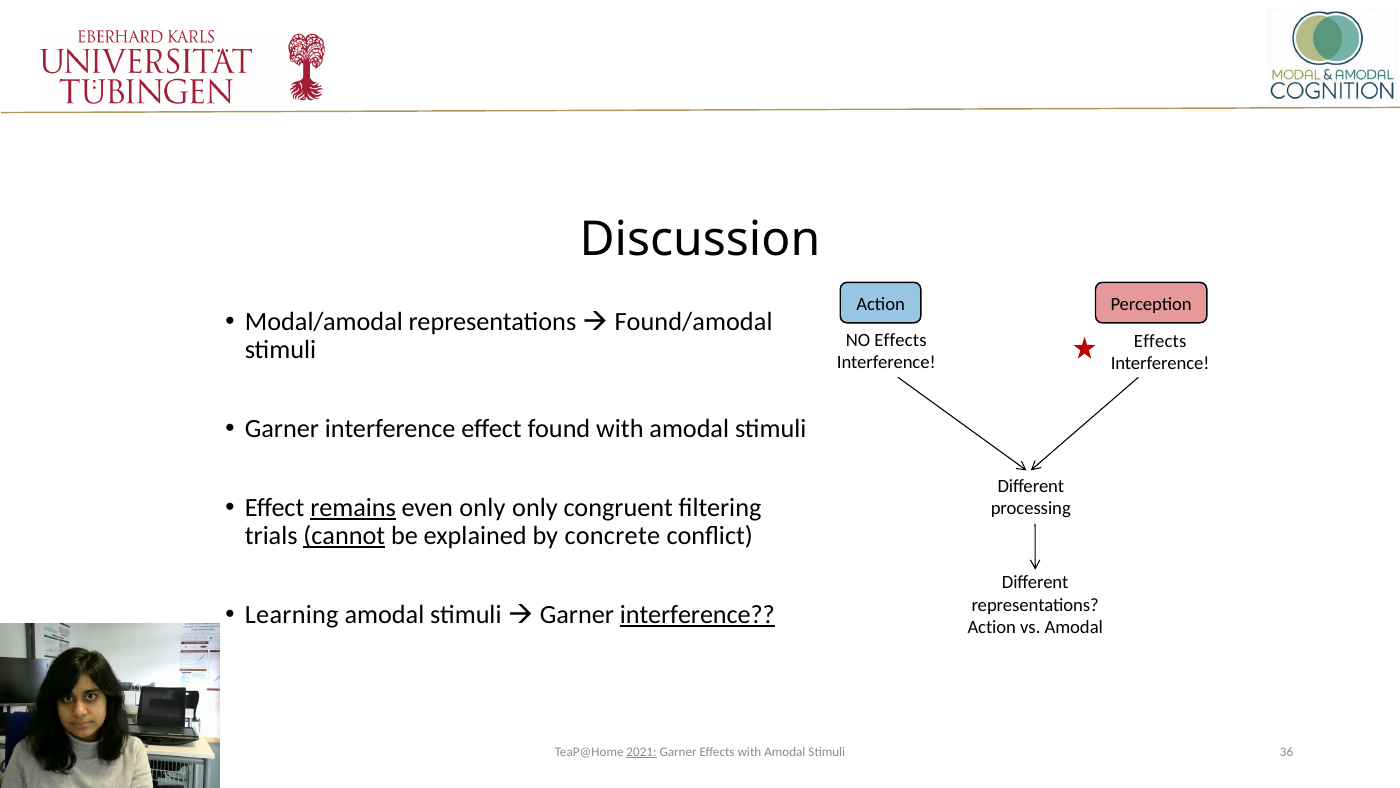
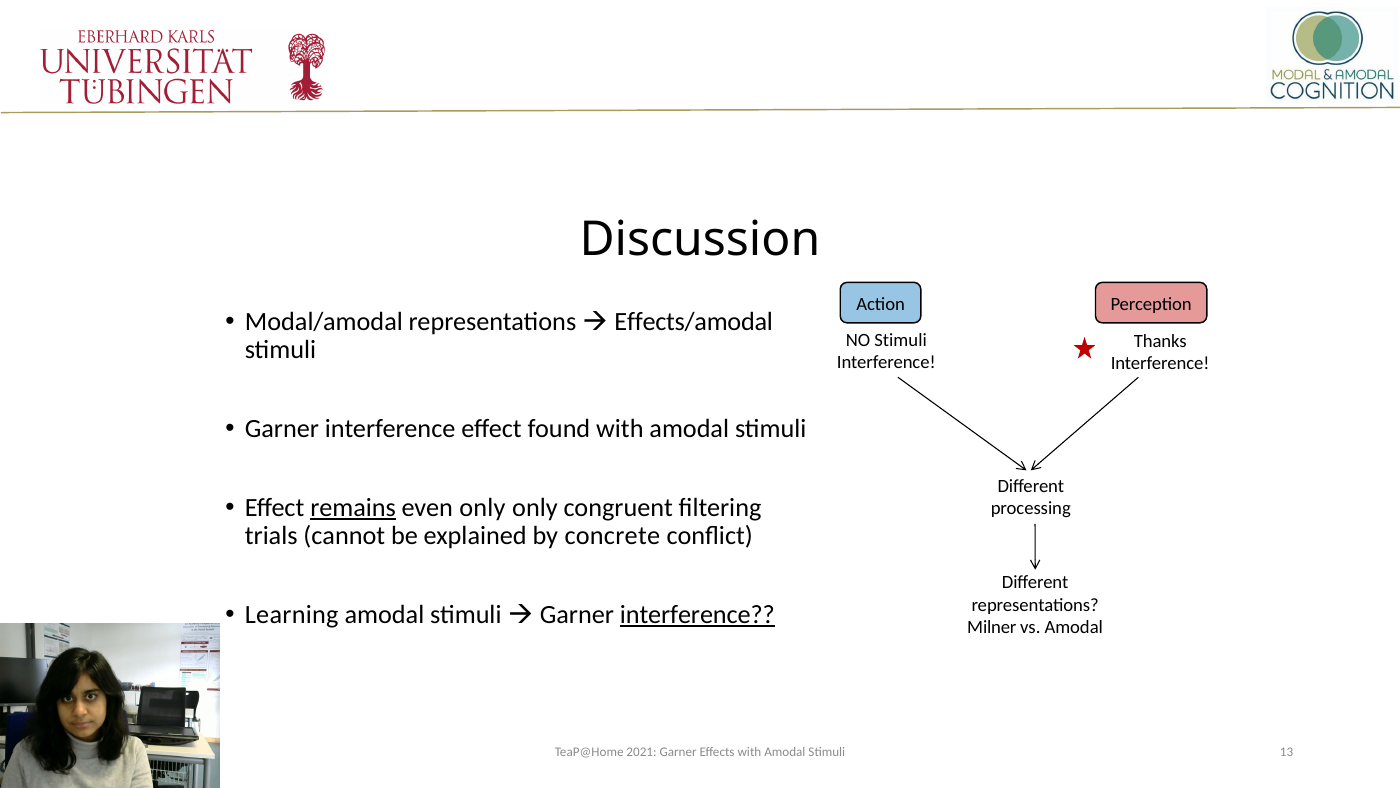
Found/amodal: Found/amodal -> Effects/amodal
NO Effects: Effects -> Stimuli
Effects at (1160, 341): Effects -> Thanks
cannot underline: present -> none
Action at (992, 627): Action -> Milner
2021 underline: present -> none
36: 36 -> 13
